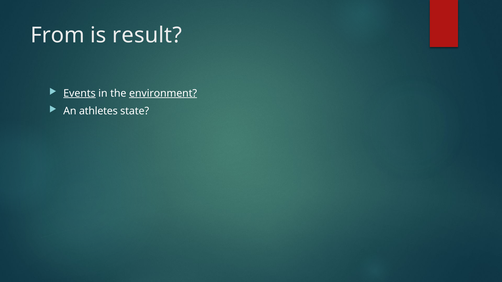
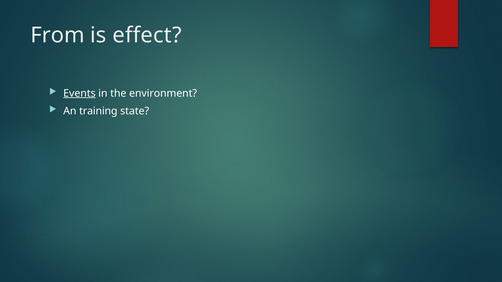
result: result -> effect
environment underline: present -> none
athletes: athletes -> training
